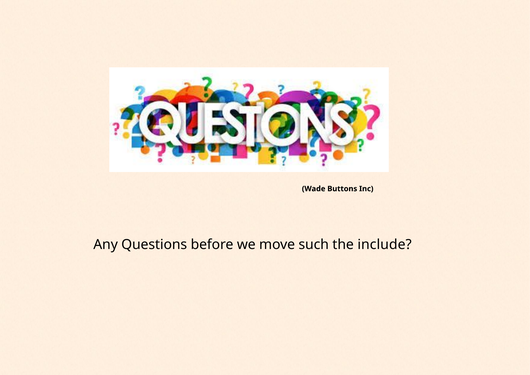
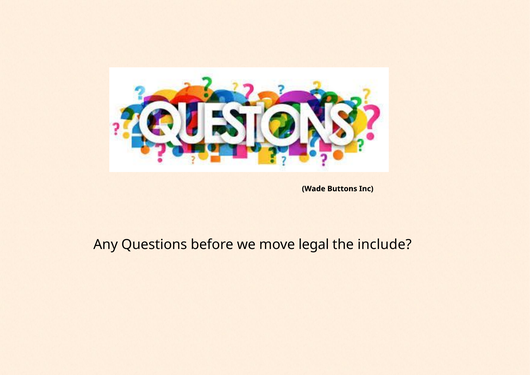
such: such -> legal
